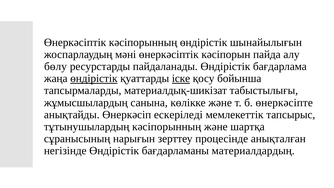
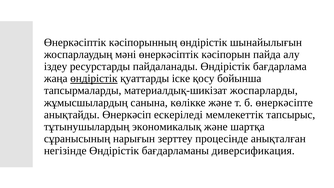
бөлу: бөлу -> іздеу
іске underline: present -> none
табыстылығы: табыстылығы -> жоспарларды
тұтынушылардың кәсіпорынның: кәсіпорынның -> экономикалық
материалдардың: материалдардың -> диверсификация
